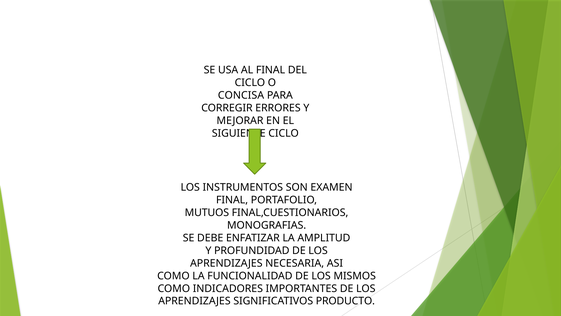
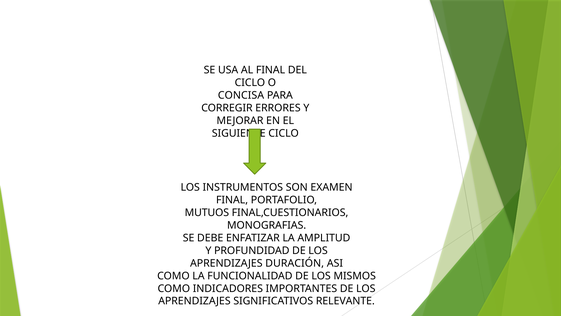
NECESARIA: NECESARIA -> DURACIÓN
PRODUCTO: PRODUCTO -> RELEVANTE
